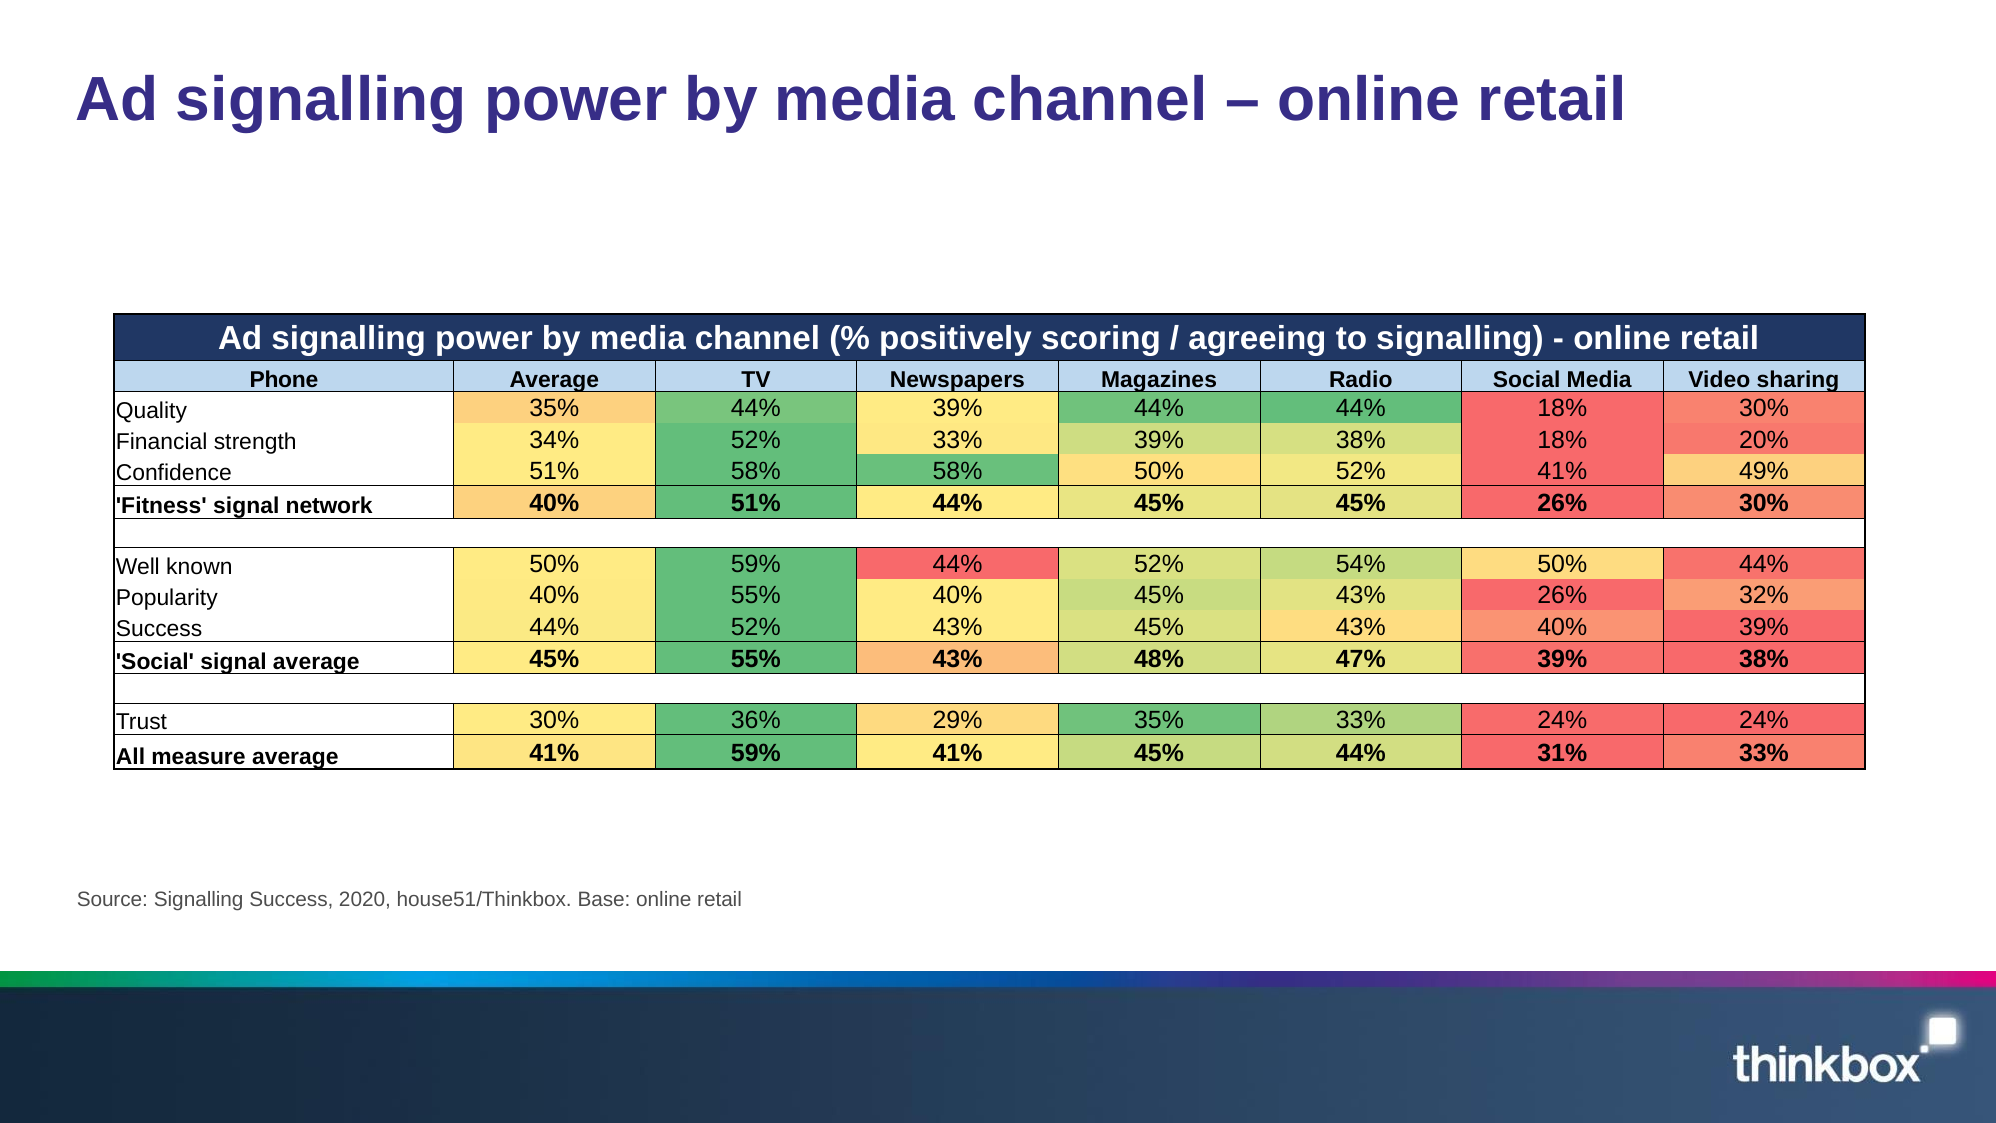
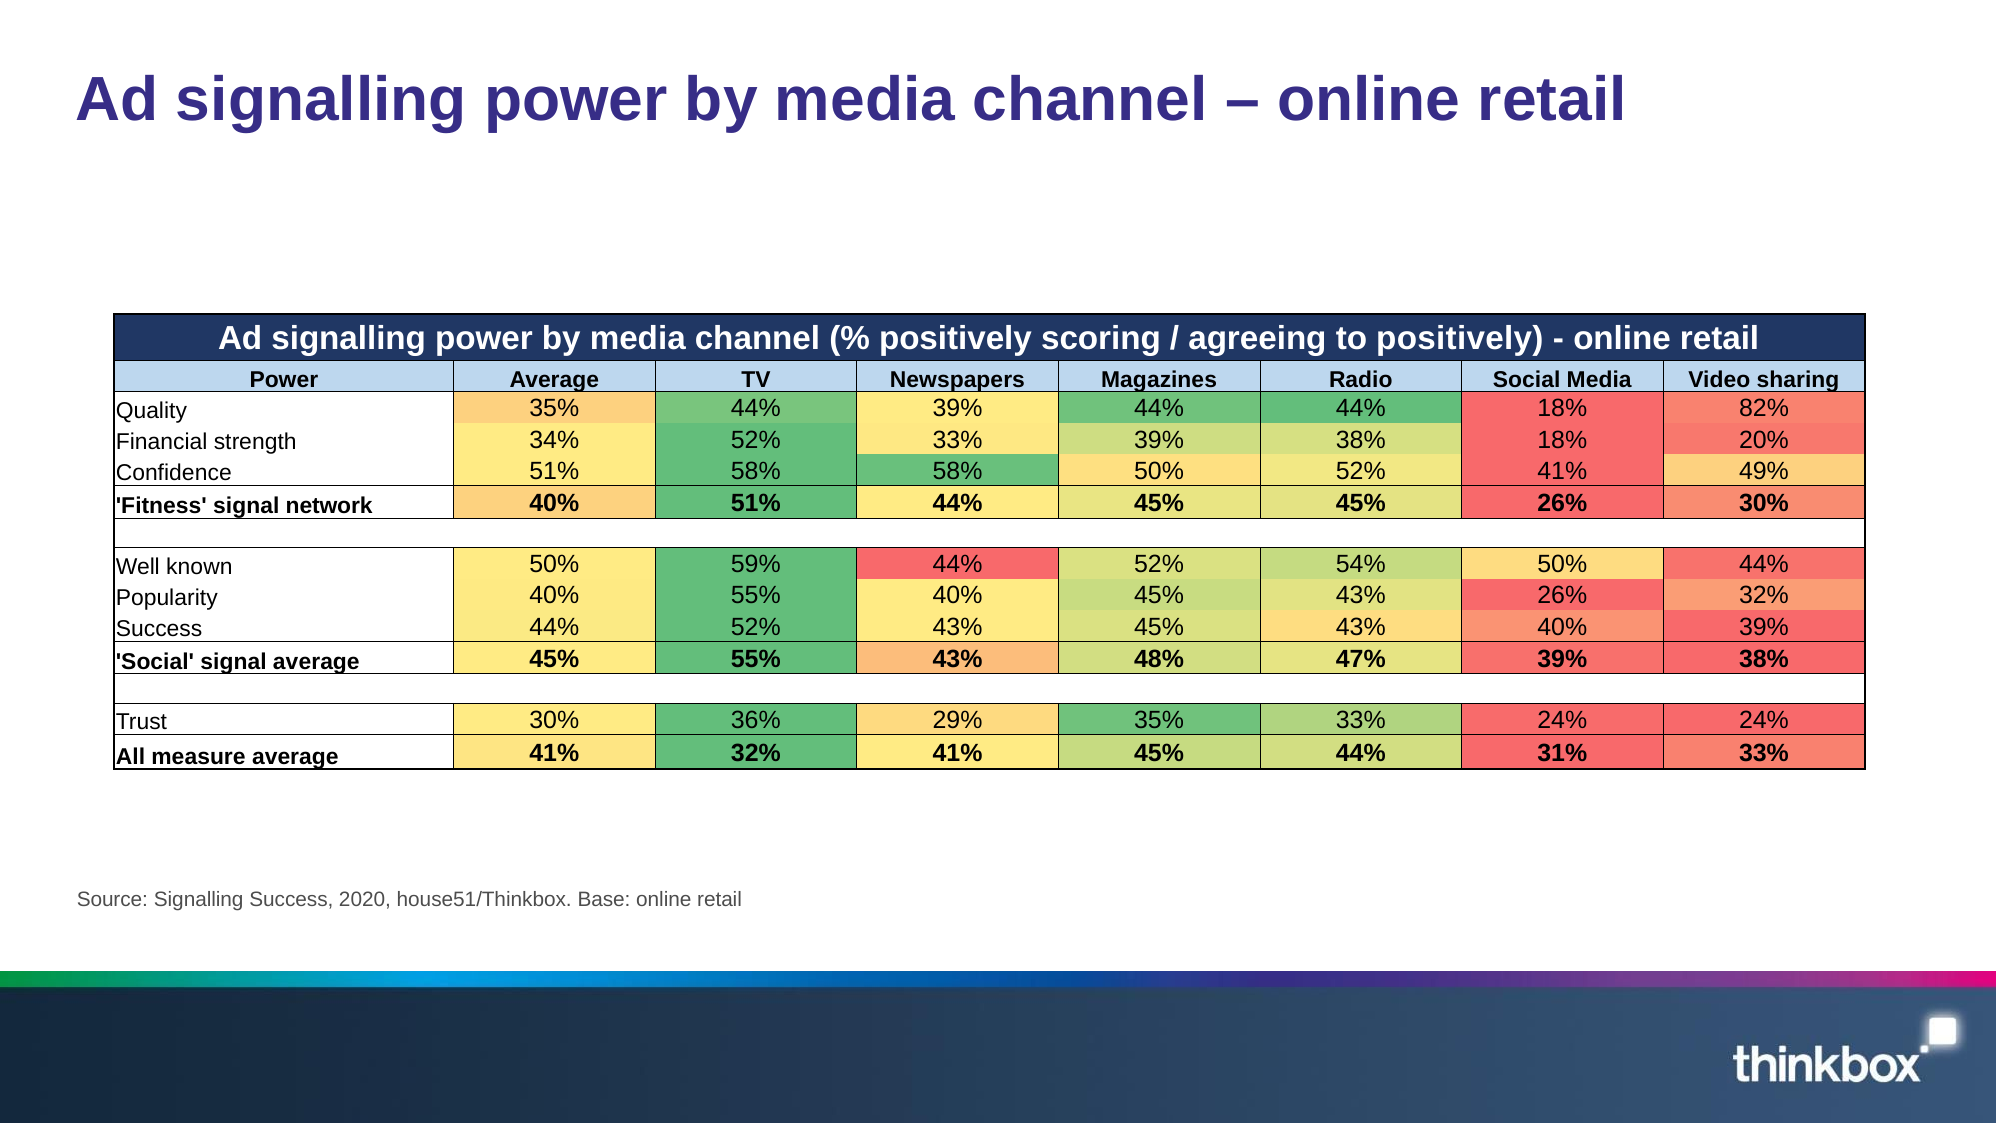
to signalling: signalling -> positively
Phone at (284, 379): Phone -> Power
18% 30%: 30% -> 82%
41% 59%: 59% -> 32%
